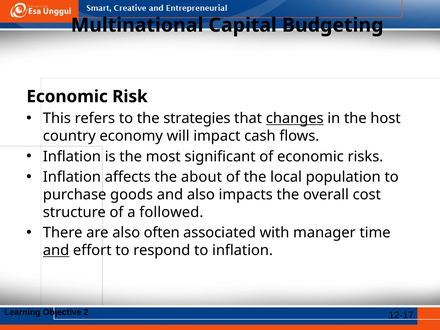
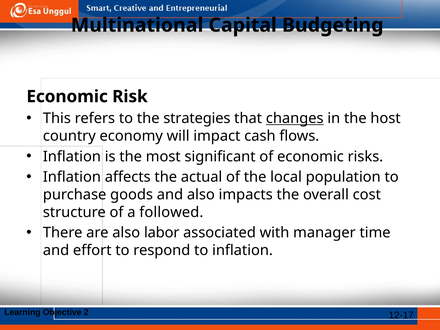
about: about -> actual
often: often -> labor
and at (56, 250) underline: present -> none
